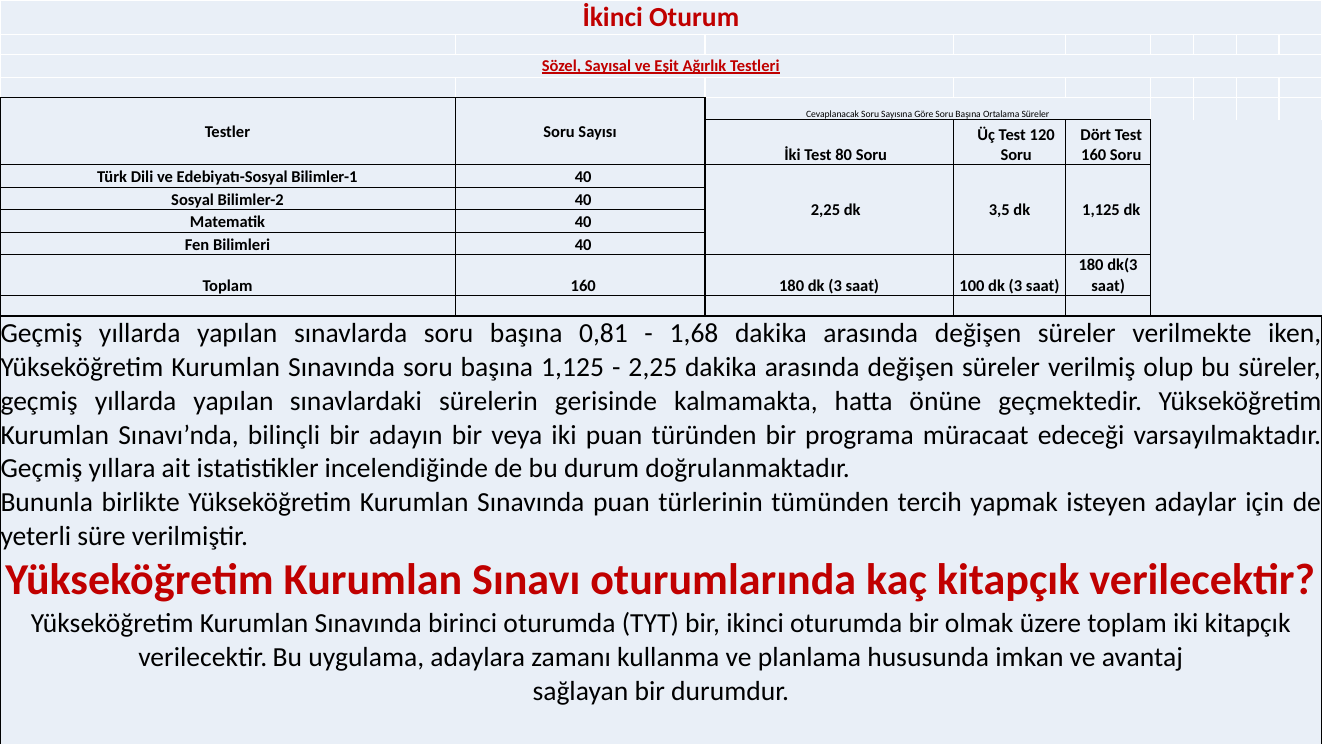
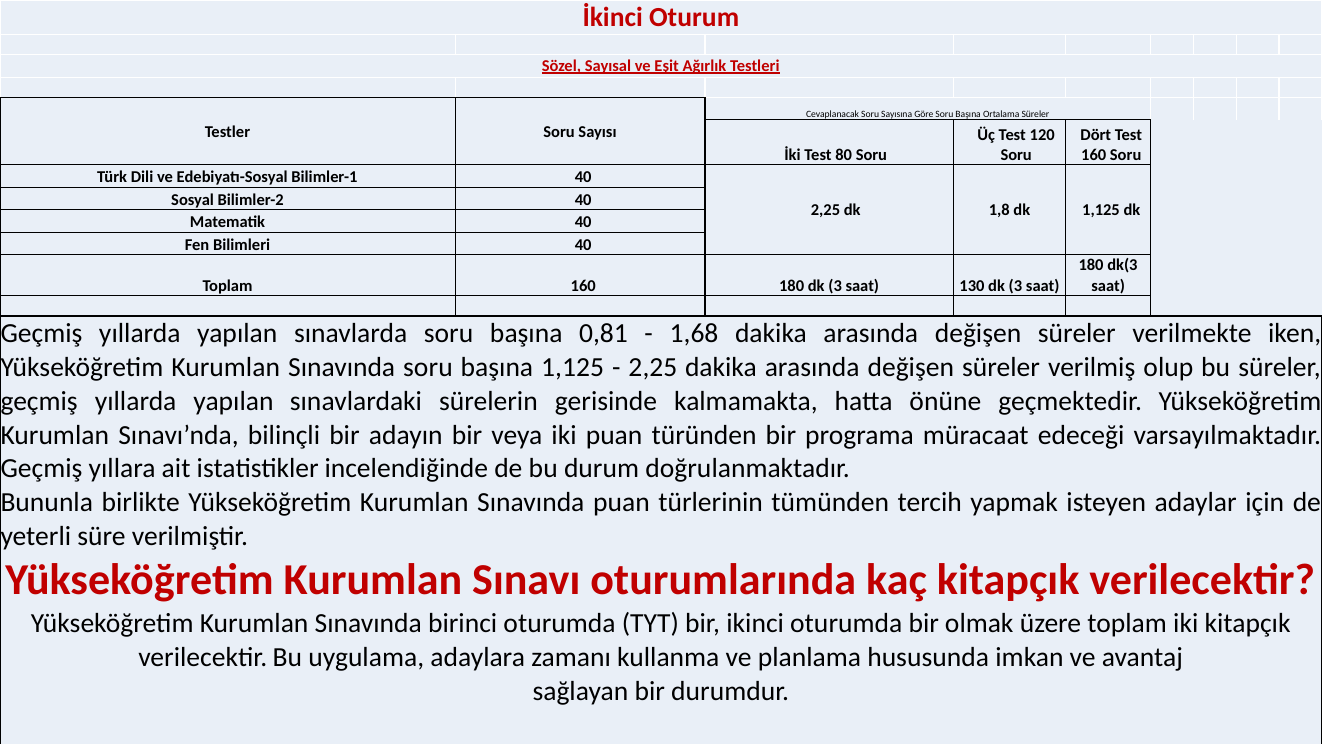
3,5: 3,5 -> 1,8
100: 100 -> 130
